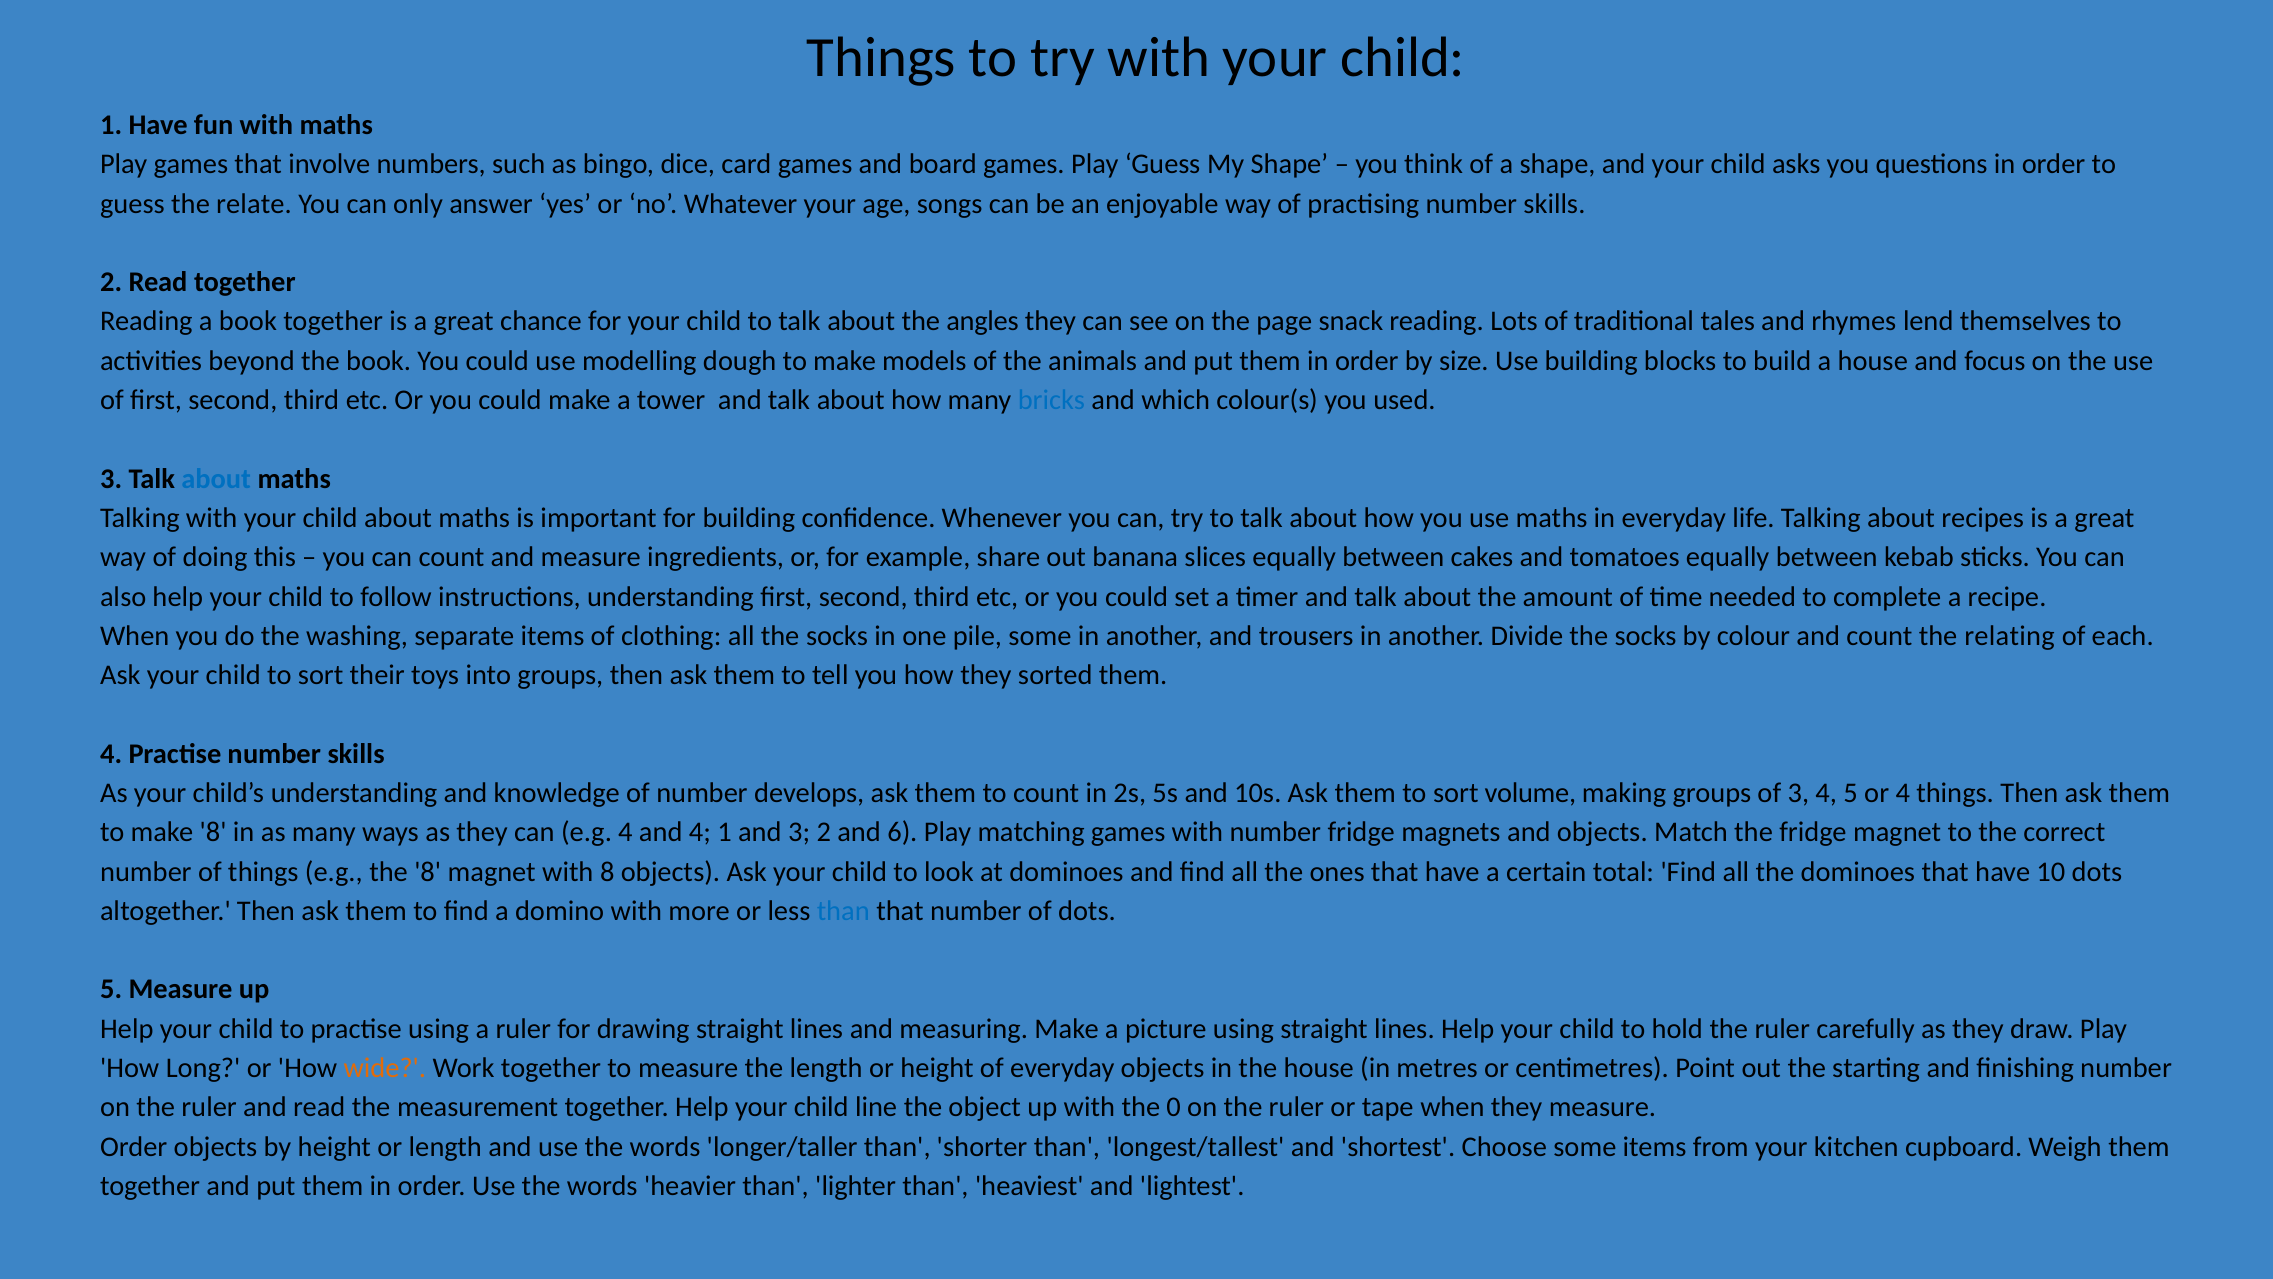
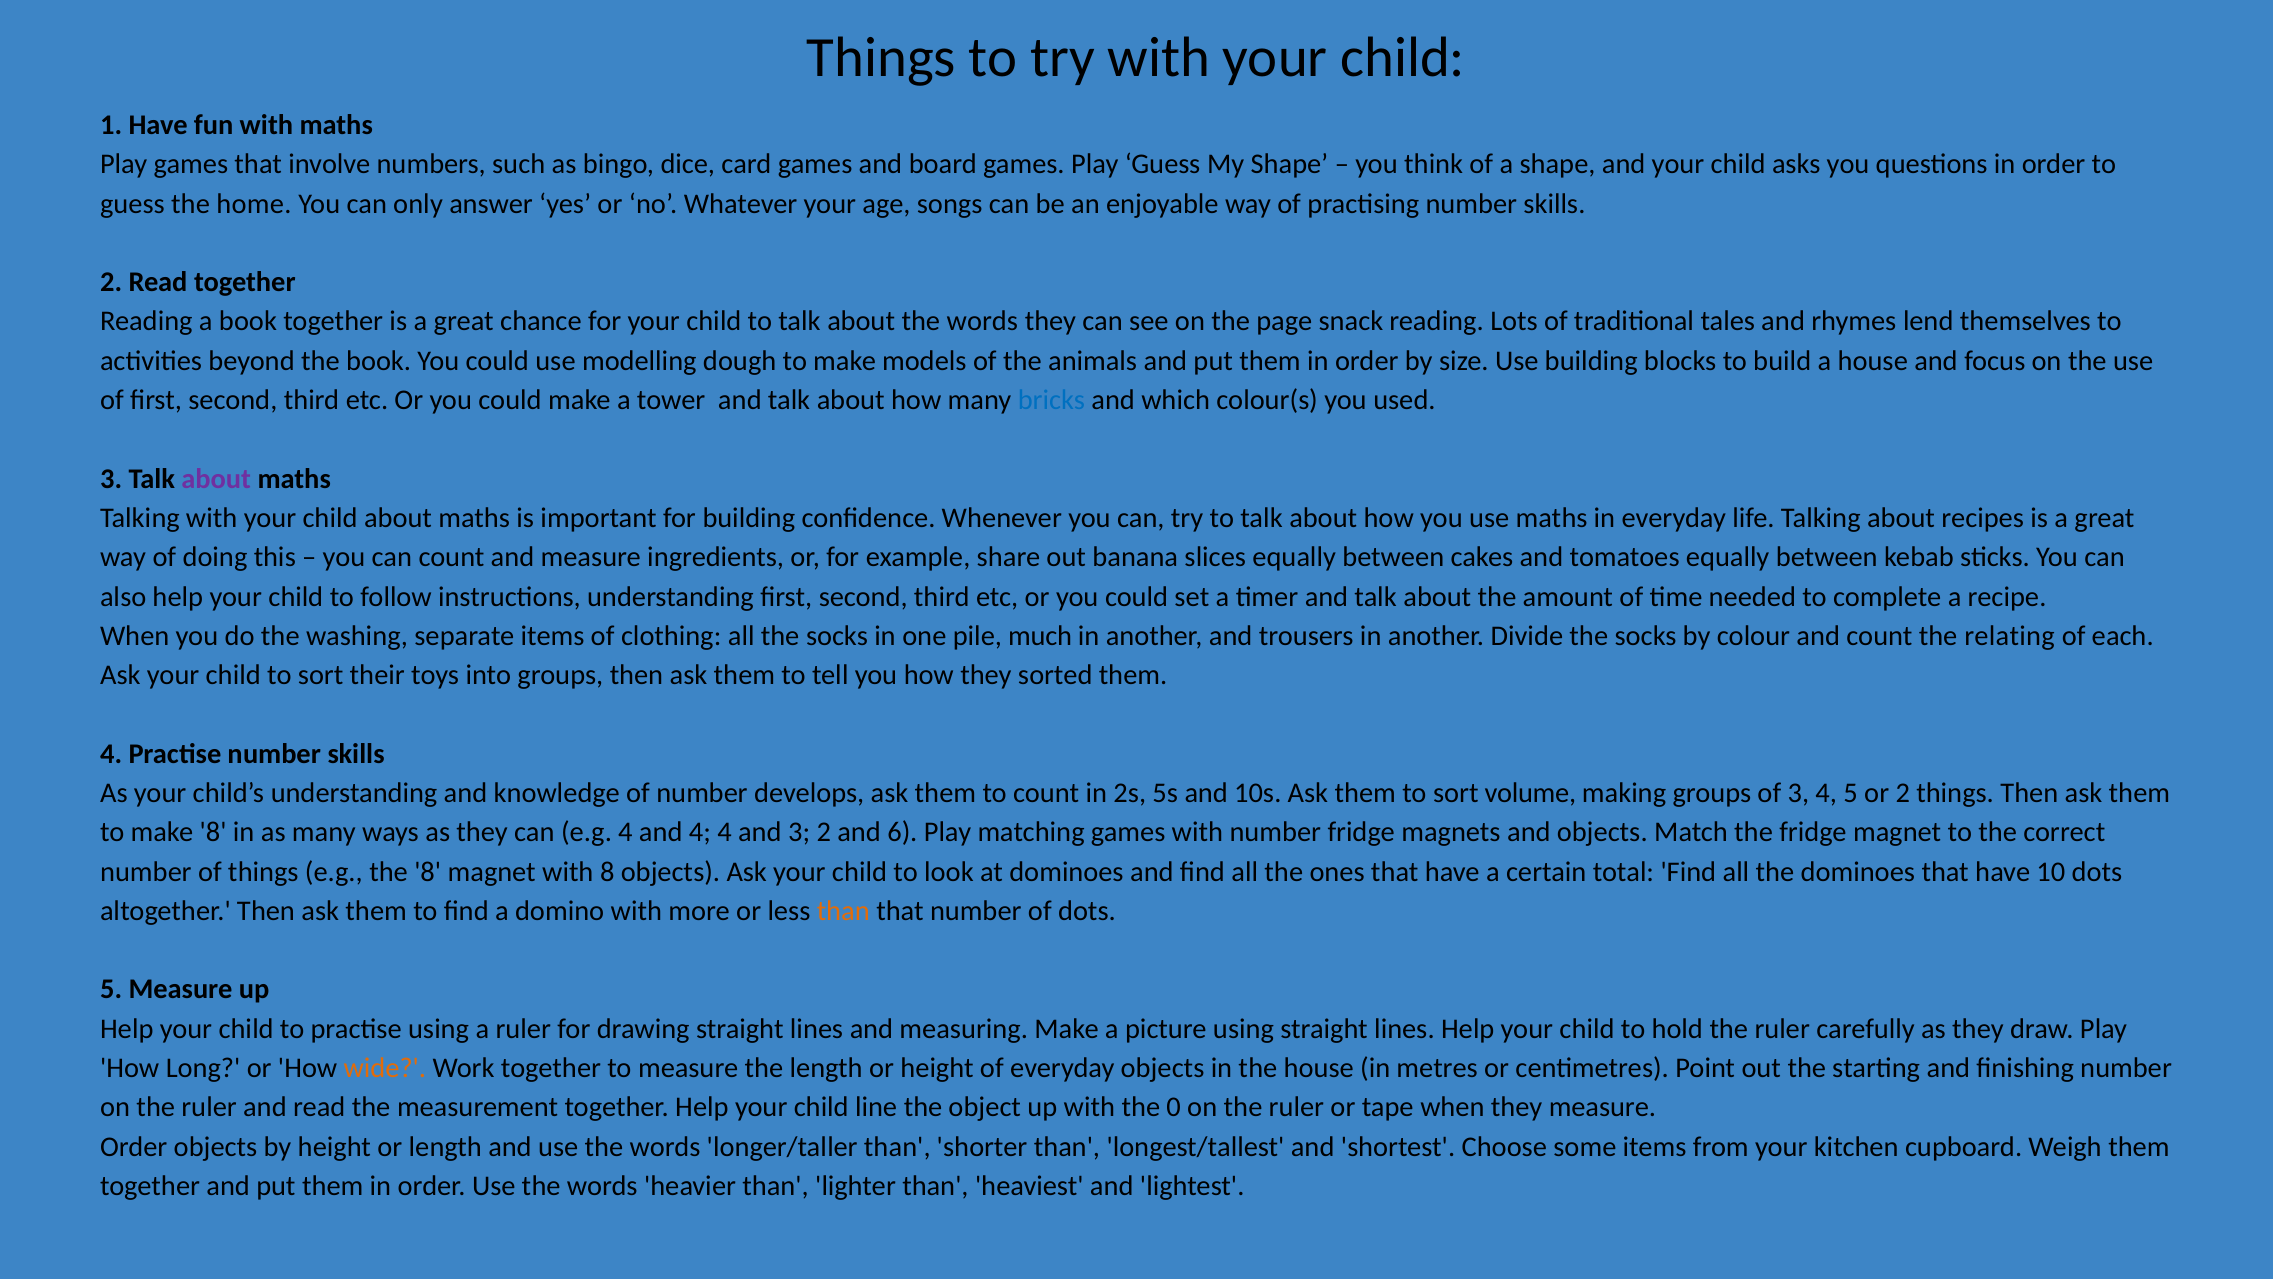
relate: relate -> home
about the angles: angles -> words
about at (216, 479) colour: blue -> purple
pile some: some -> much
or 4: 4 -> 2
4 1: 1 -> 4
than at (843, 911) colour: blue -> orange
